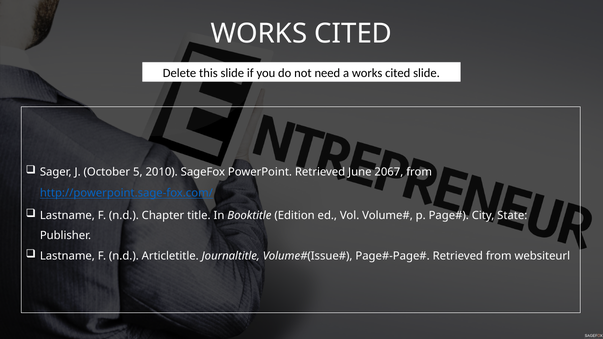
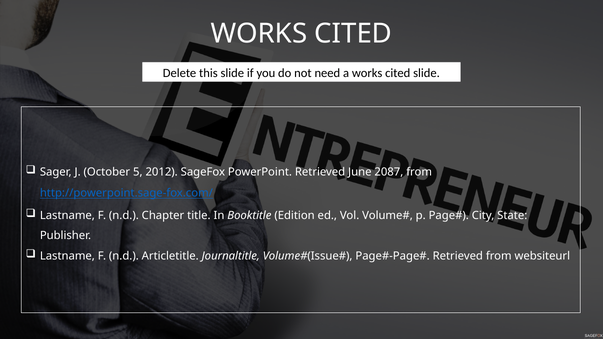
2010: 2010 -> 2012
2067: 2067 -> 2087
